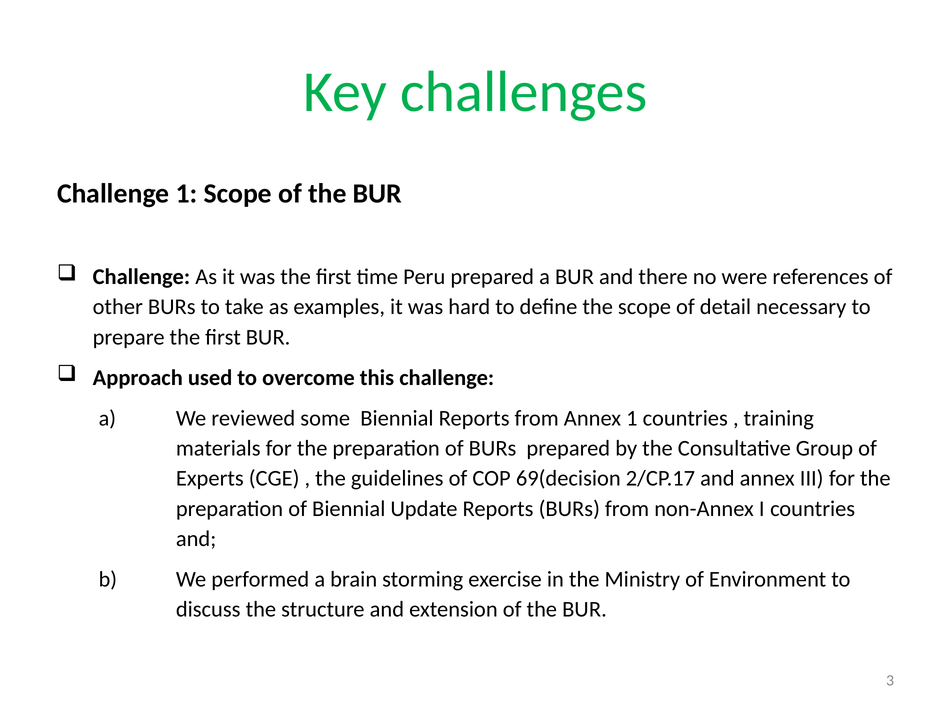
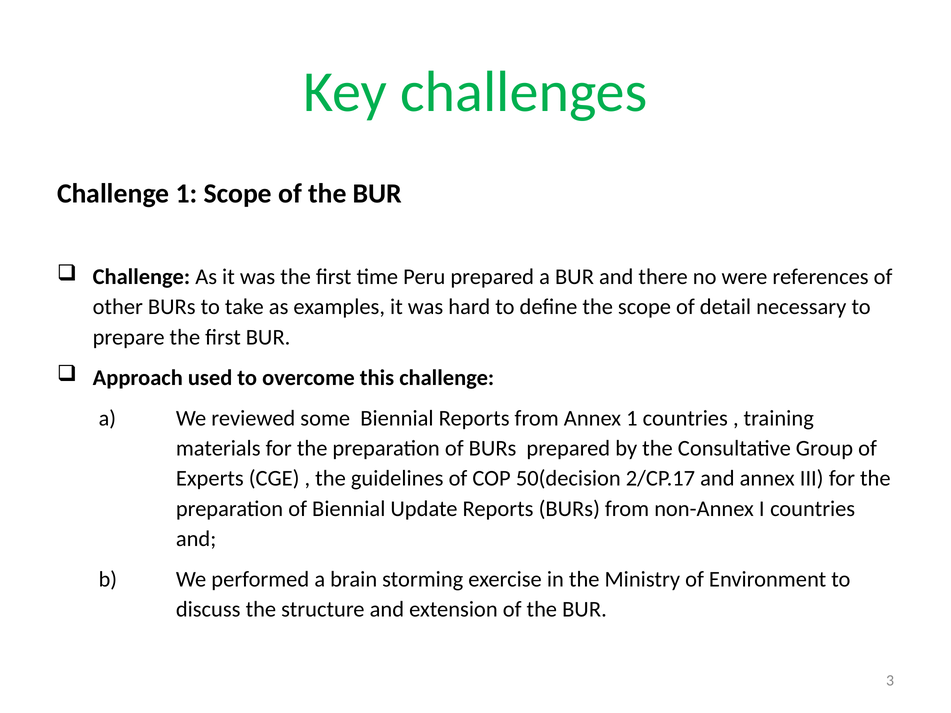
69(decision: 69(decision -> 50(decision
